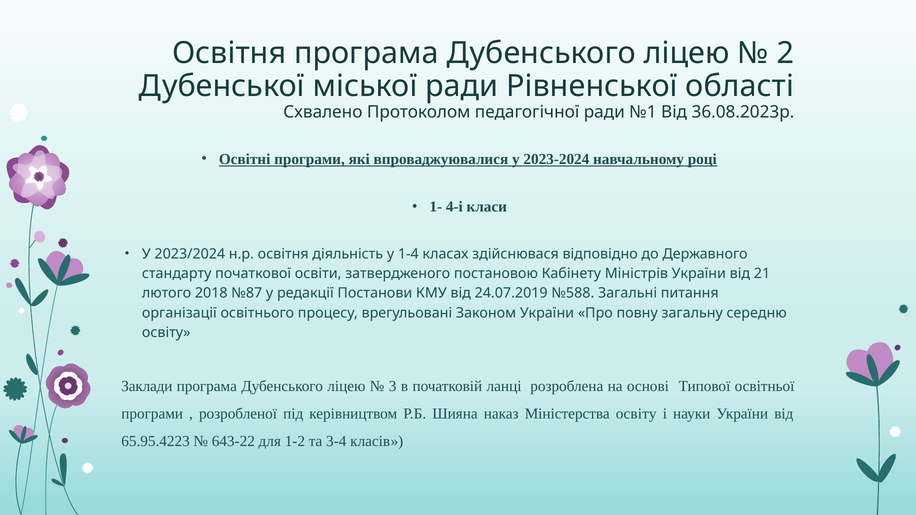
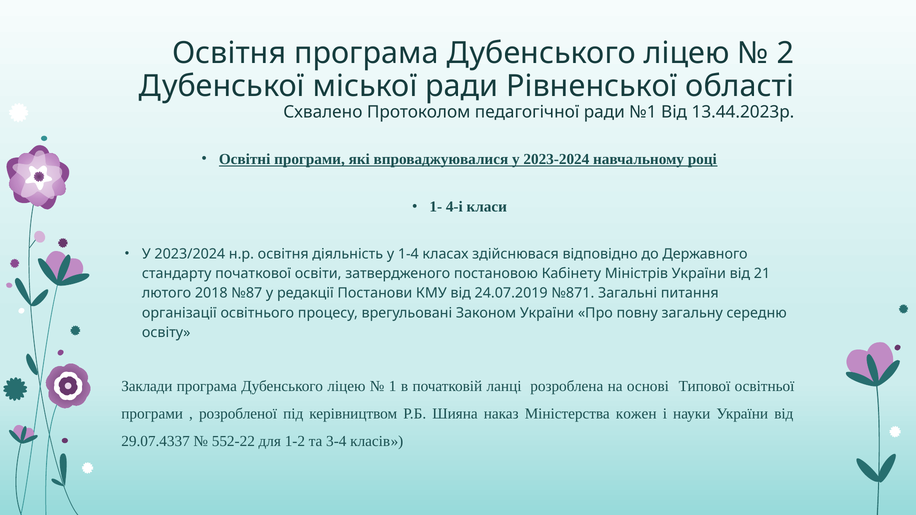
36.08.2023р: 36.08.2023р -> 13.44.2023р
№588: №588 -> №871
3: 3 -> 1
Міністерства освіту: освіту -> кожен
65.95.4223: 65.95.4223 -> 29.07.4337
643-22: 643-22 -> 552-22
